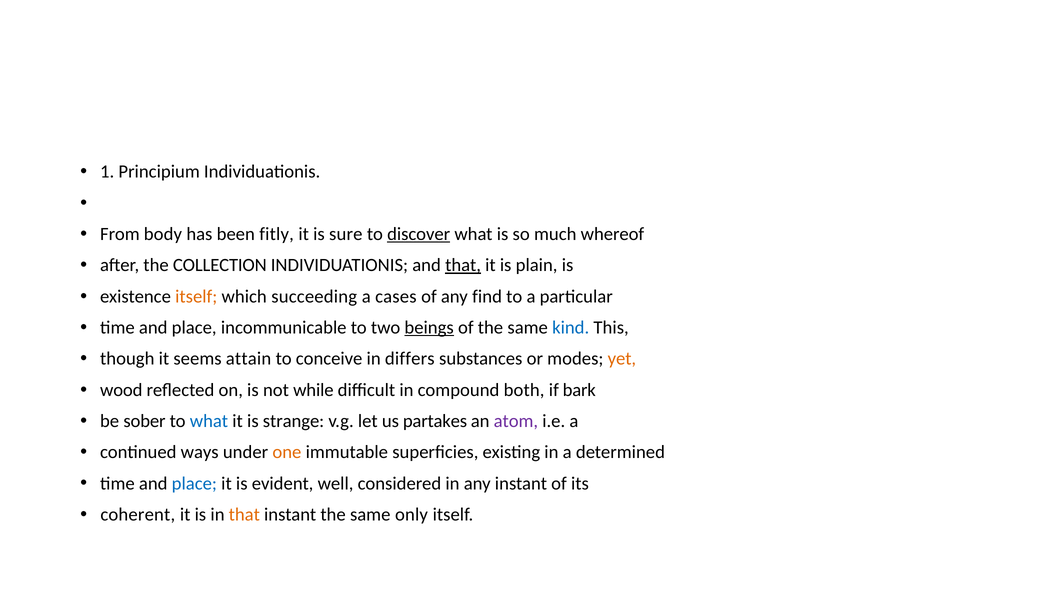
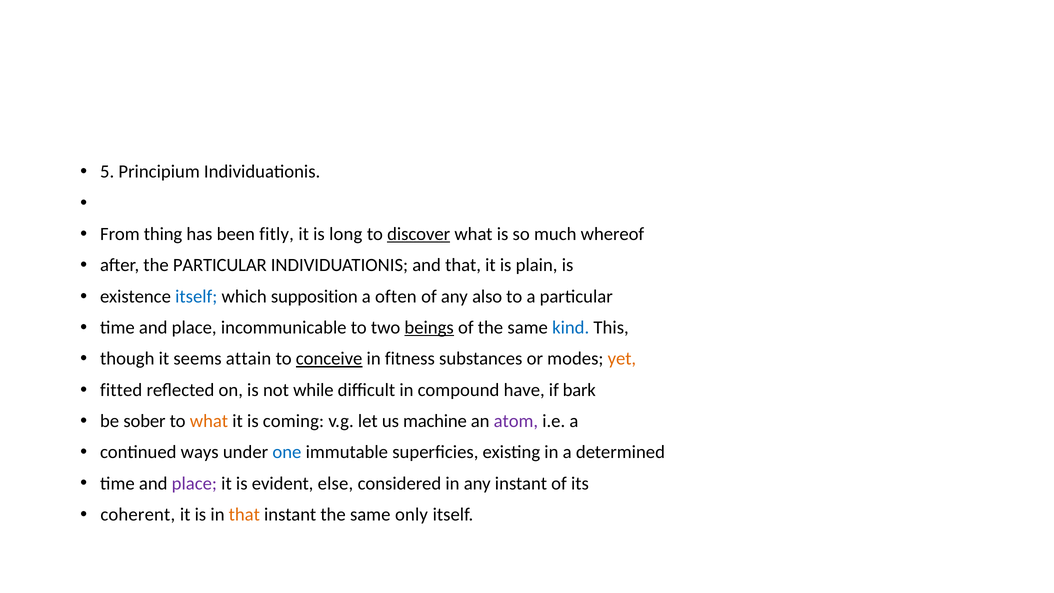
1: 1 -> 5
body: body -> thing
sure: sure -> long
the COLLECTION: COLLECTION -> PARTICULAR
that at (463, 265) underline: present -> none
itself at (196, 296) colour: orange -> blue
succeeding: succeeding -> supposition
cases: cases -> often
find: find -> also
conceive underline: none -> present
differs: differs -> fitness
wood: wood -> fitted
both: both -> have
what at (209, 421) colour: blue -> orange
strange: strange -> coming
partakes: partakes -> machine
one colour: orange -> blue
place at (194, 483) colour: blue -> purple
well: well -> else
